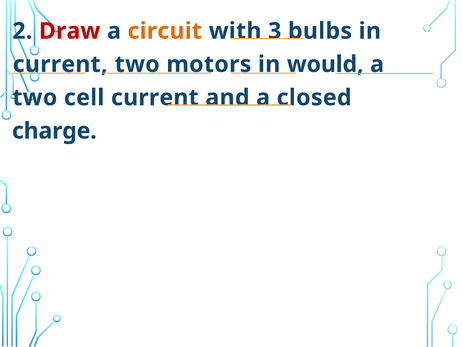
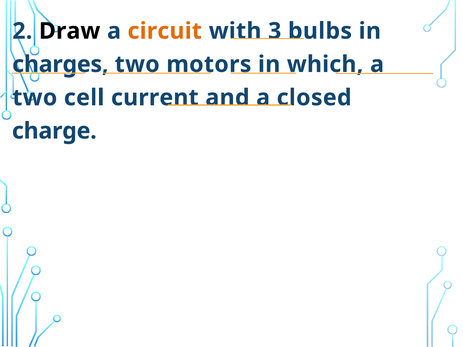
Draw colour: red -> black
current at (60, 64): current -> charges
would: would -> which
